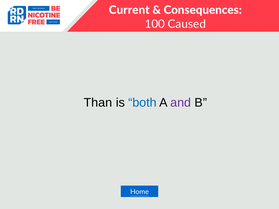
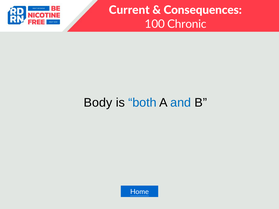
Caused: Caused -> Chronic
Than: Than -> Body
and colour: purple -> blue
